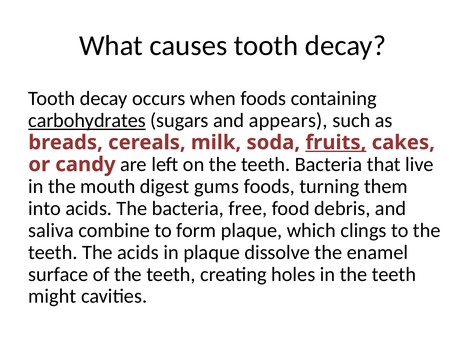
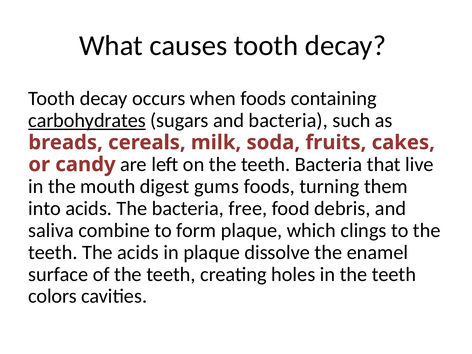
and appears: appears -> bacteria
fruits underline: present -> none
might: might -> colors
